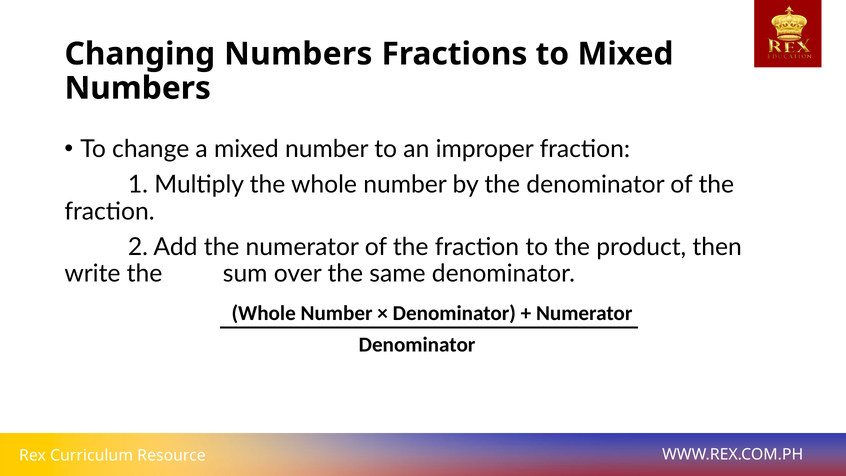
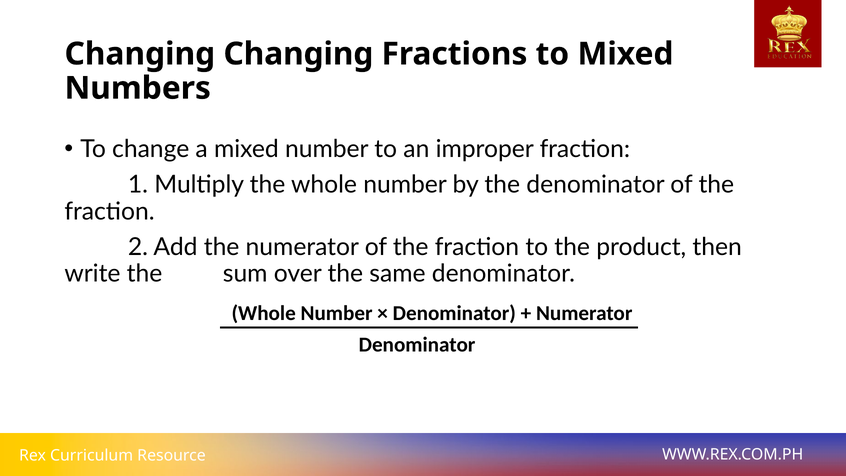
Changing Numbers: Numbers -> Changing
